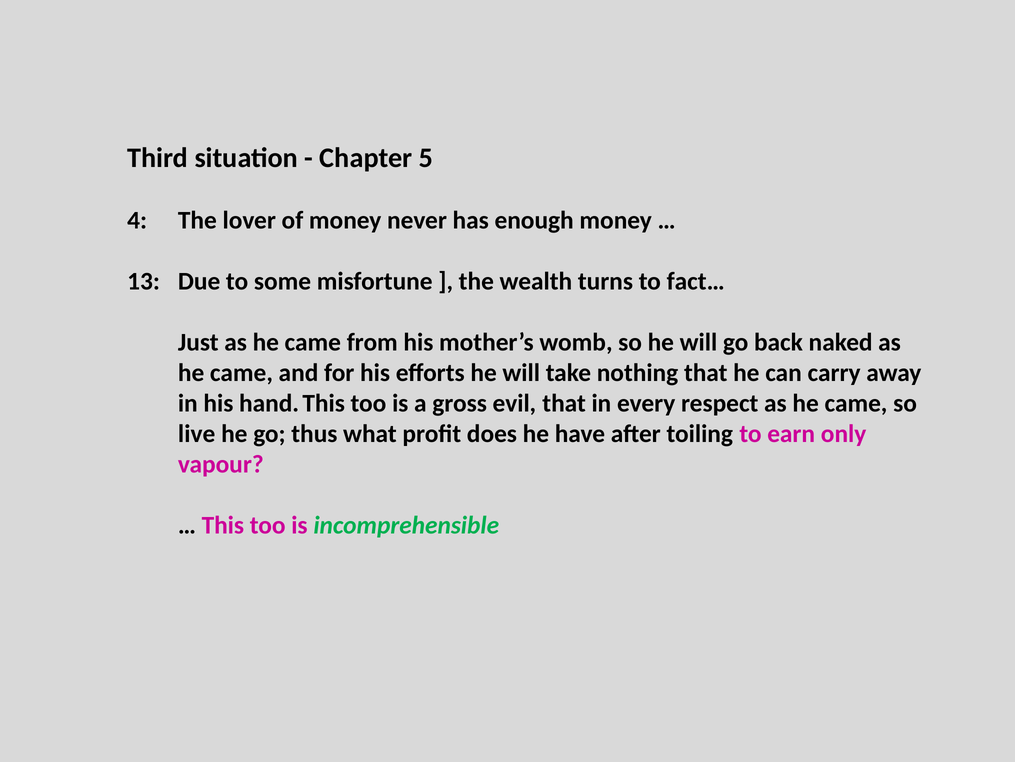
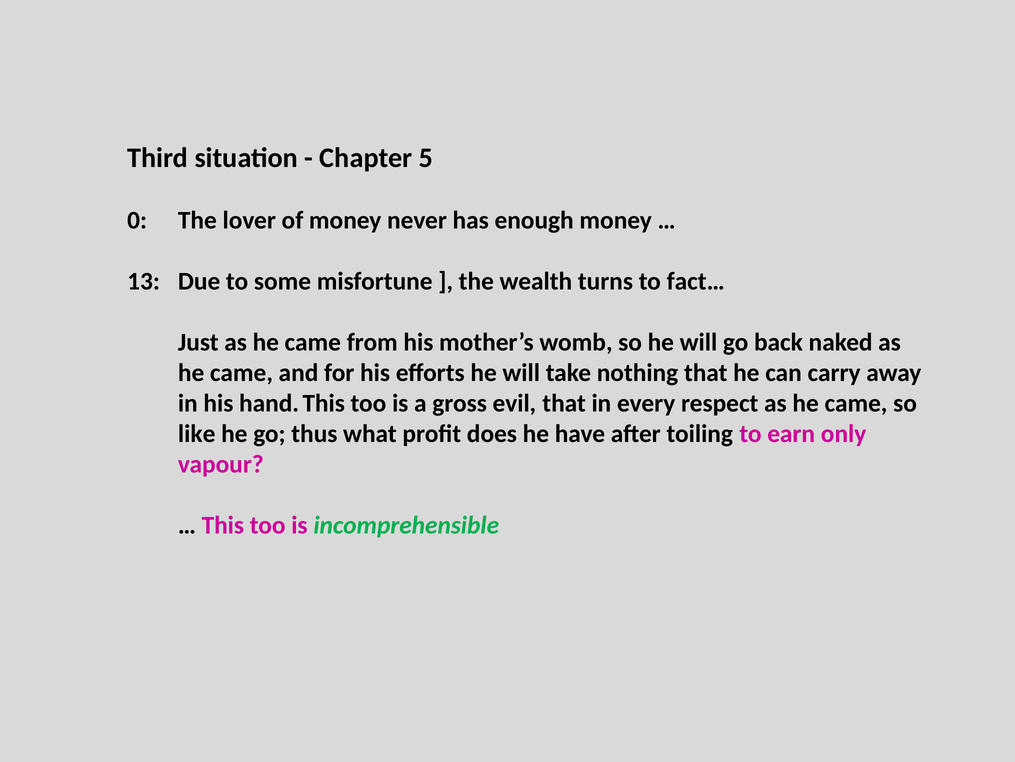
4: 4 -> 0
live: live -> like
